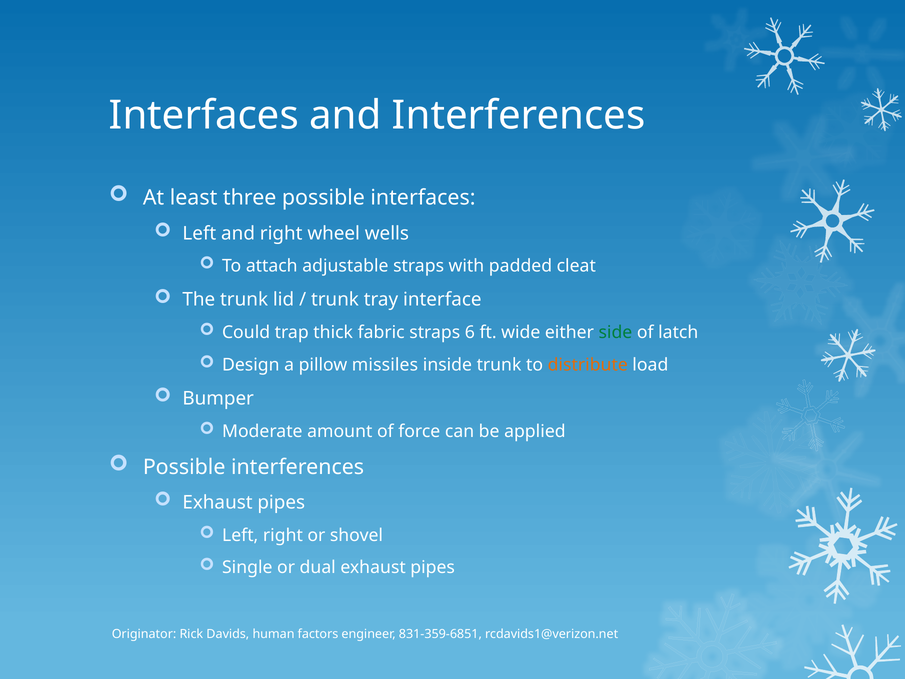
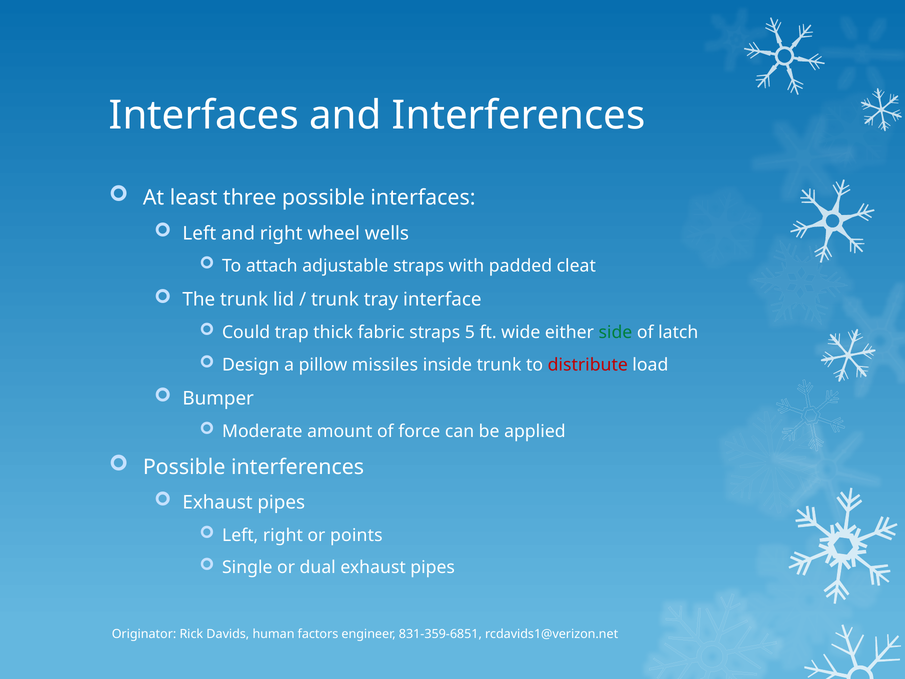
6: 6 -> 5
distribute colour: orange -> red
shovel: shovel -> points
